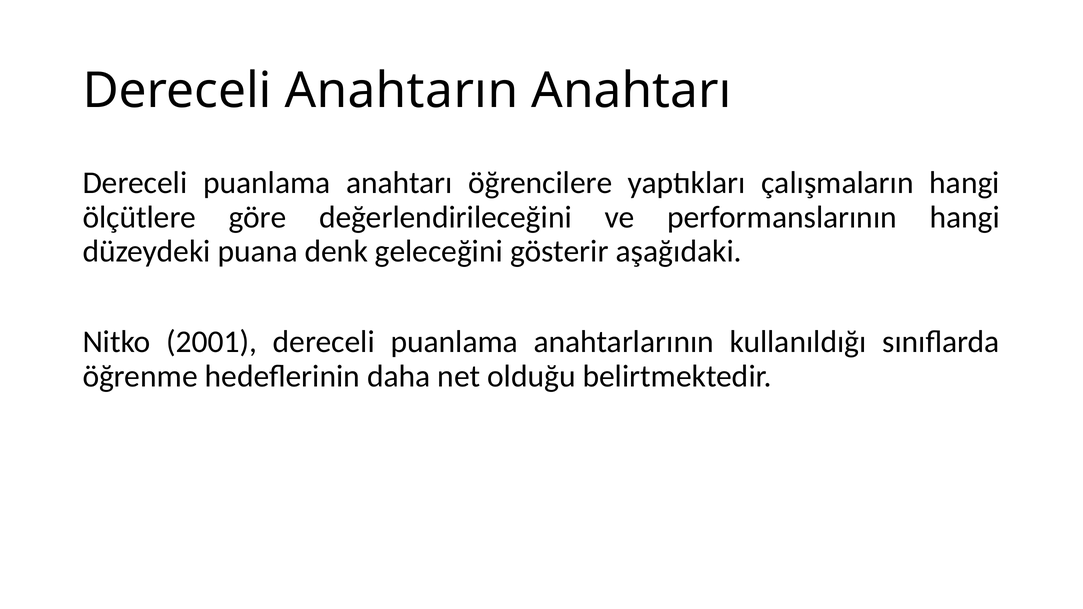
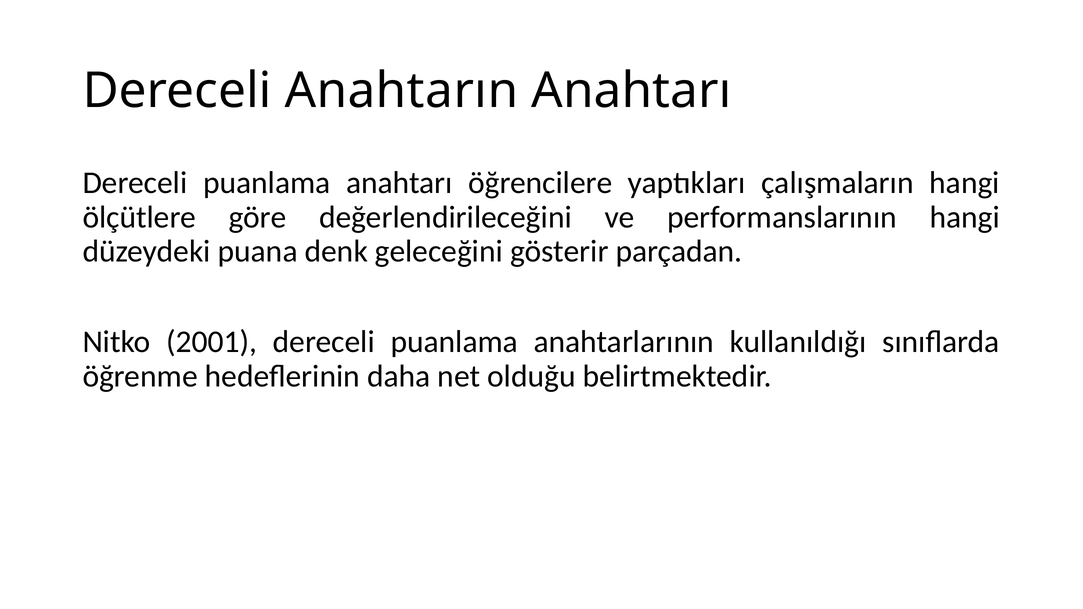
aşağıdaki: aşağıdaki -> parçadan
